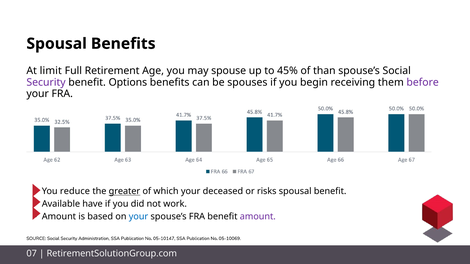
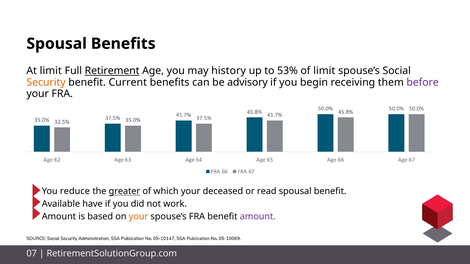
Retirement underline: none -> present
spouse: spouse -> history
45%: 45% -> 53%
of than: than -> limit
Security at (46, 82) colour: purple -> orange
Options: Options -> Current
spouses: spouses -> advisory
risks: risks -> read
your at (139, 217) colour: blue -> orange
